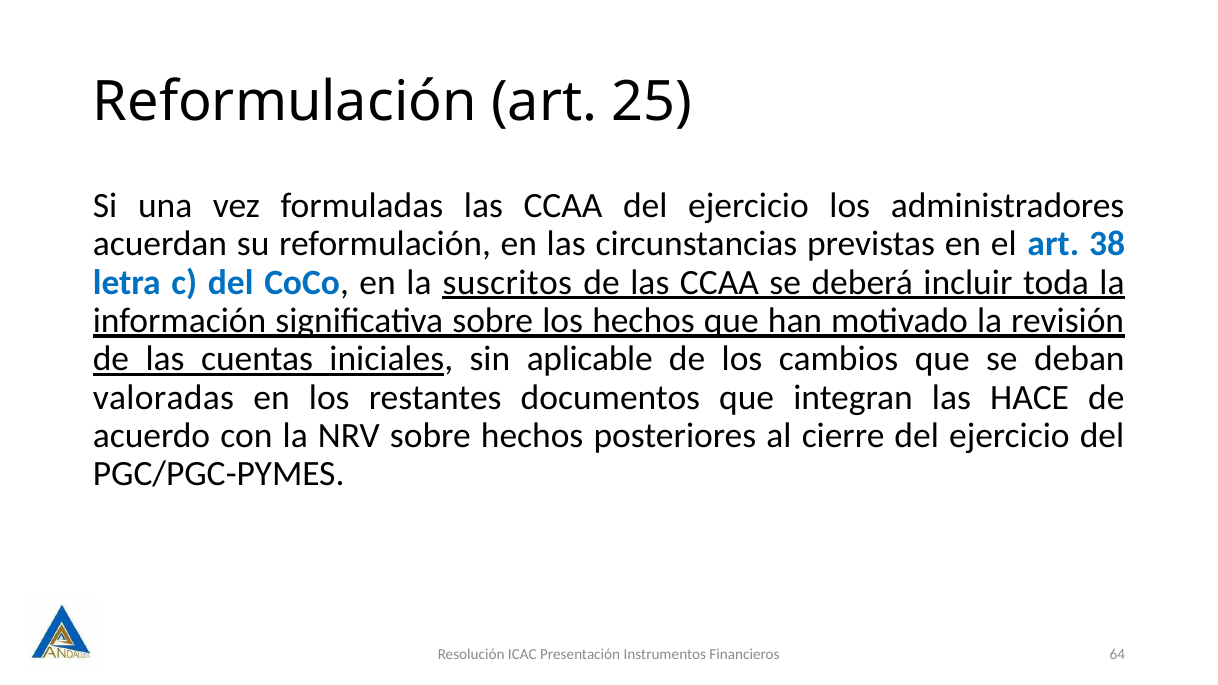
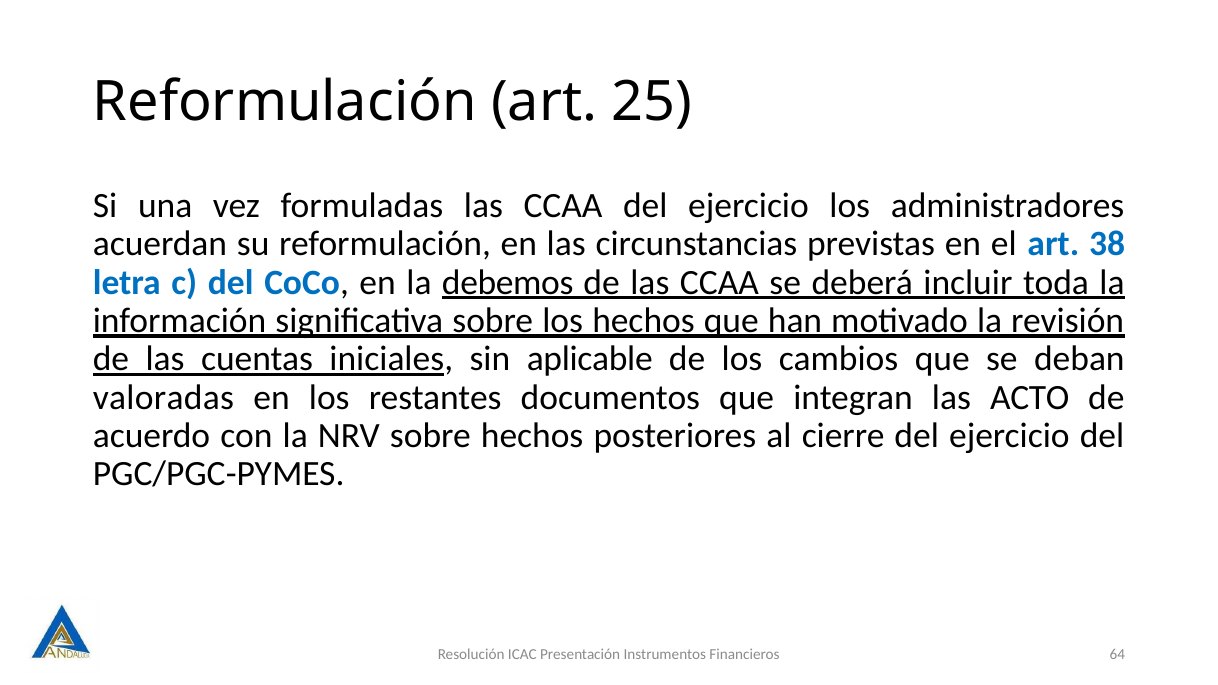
suscritos: suscritos -> debemos
HACE: HACE -> ACTO
